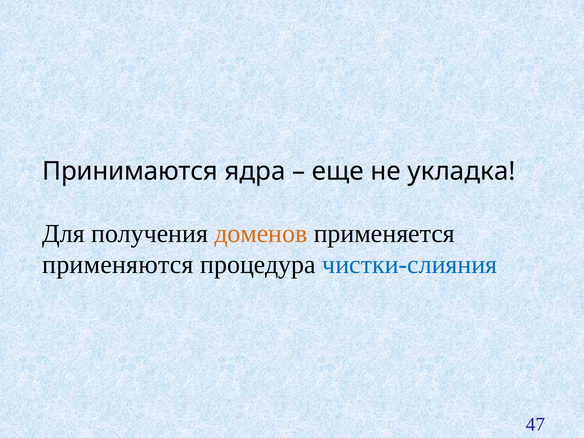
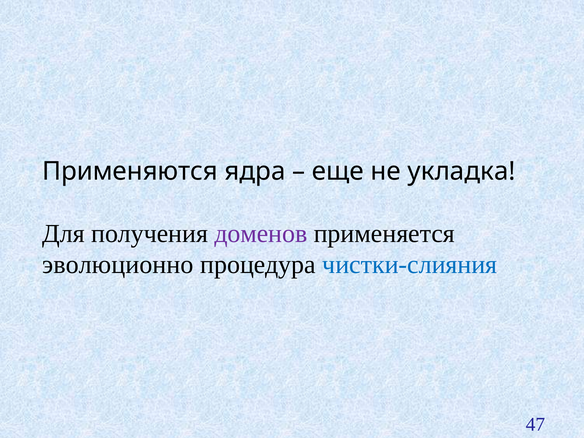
Принимаются: Принимаются -> Применяются
доменов colour: orange -> purple
применяются: применяются -> эволюционно
